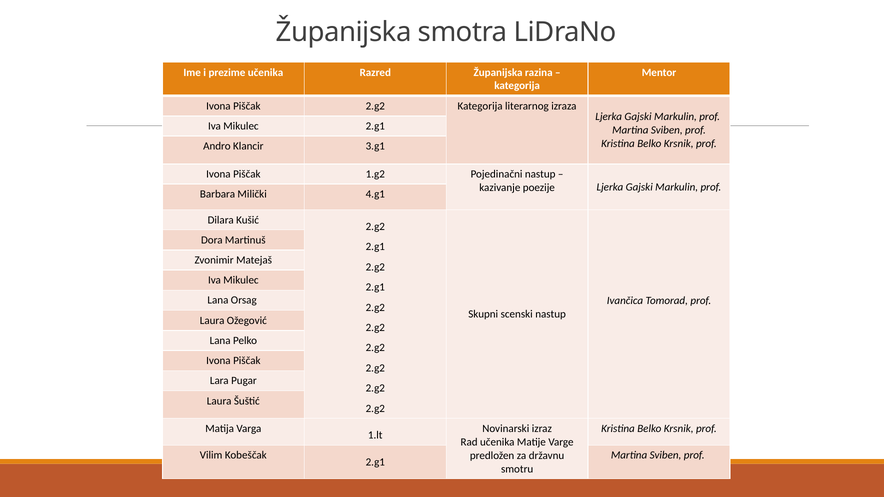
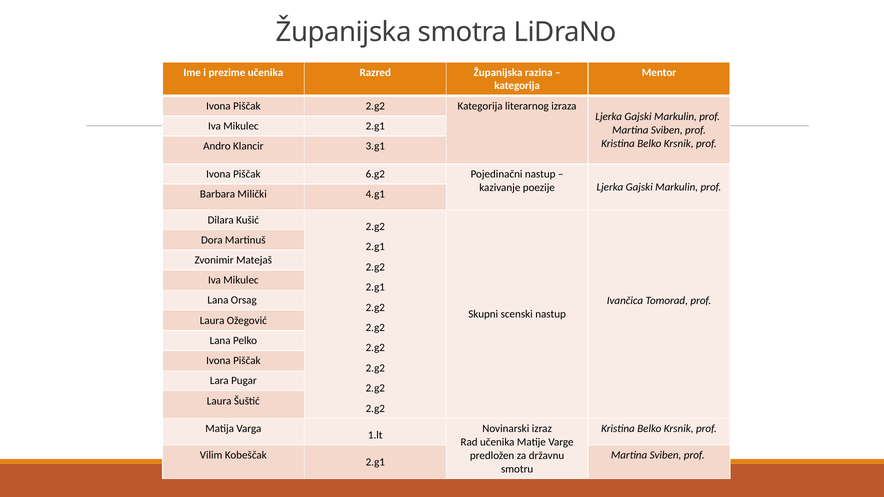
1.g2: 1.g2 -> 6.g2
